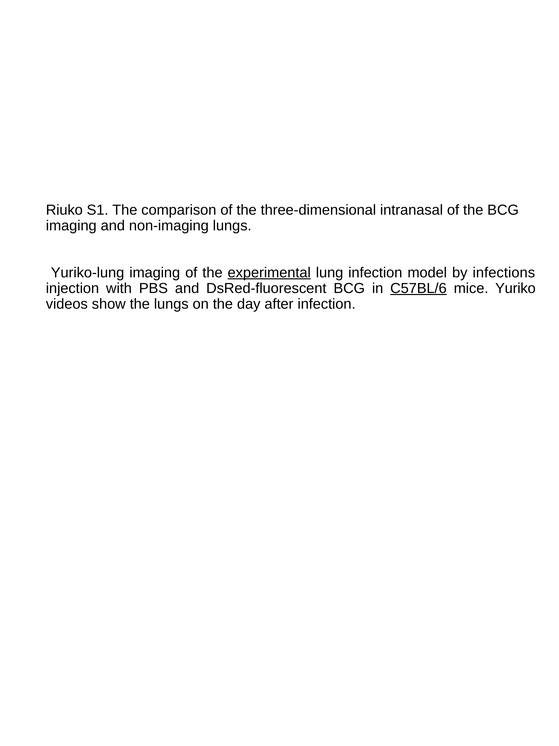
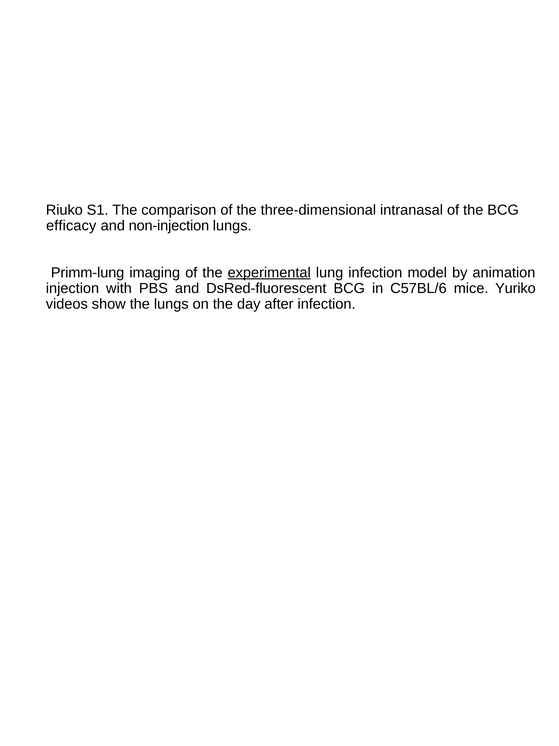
imaging at (71, 226): imaging -> efficacy
non-imaging: non-imaging -> non-injection
Yuriko-lung: Yuriko-lung -> Primm-lung
infections: infections -> animation
C57BL/6 underline: present -> none
